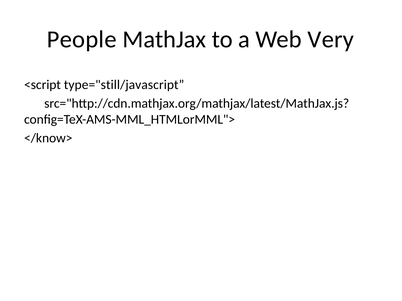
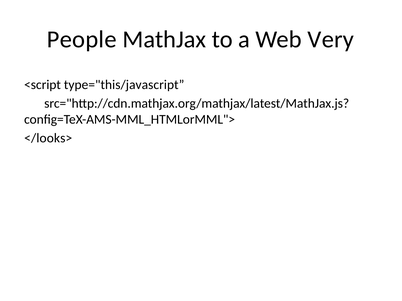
type="still/javascript: type="still/javascript -> type="this/javascript
</know>: </know> -> </looks>
